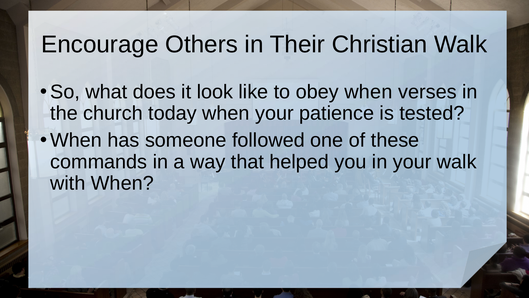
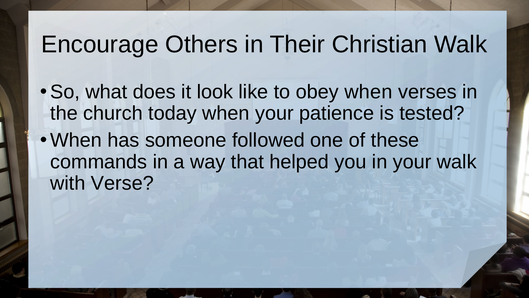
with When: When -> Verse
